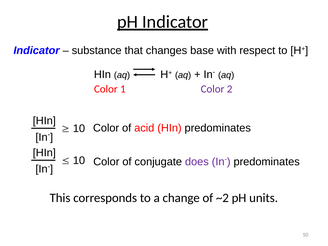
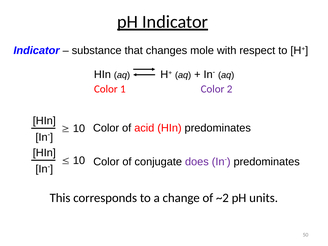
base: base -> mole
